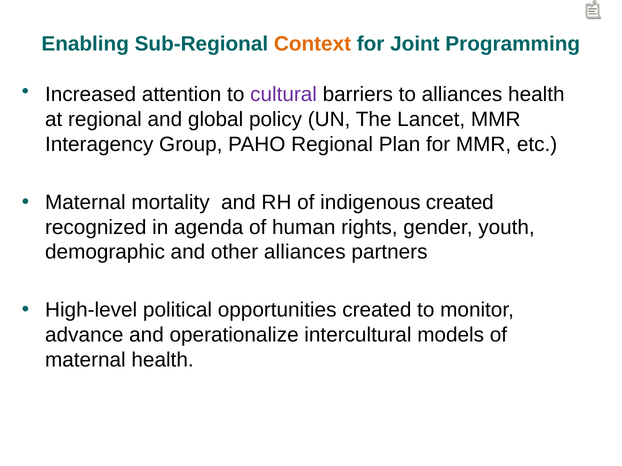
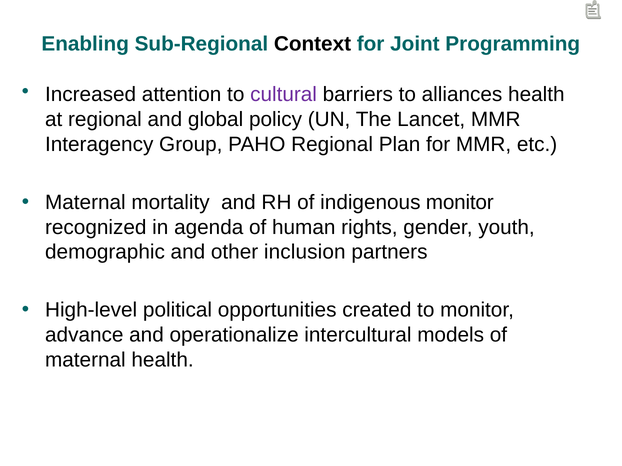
Context colour: orange -> black
indigenous created: created -> monitor
other alliances: alliances -> inclusion
